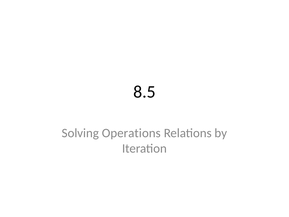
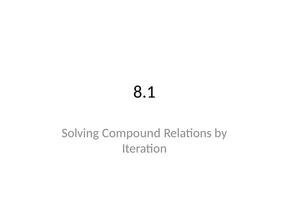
8.5: 8.5 -> 8.1
Operations: Operations -> Compound
